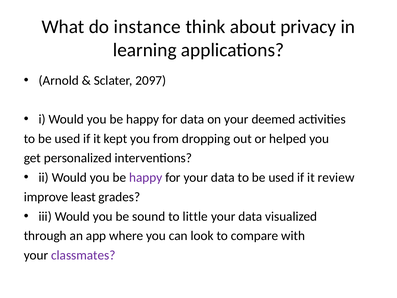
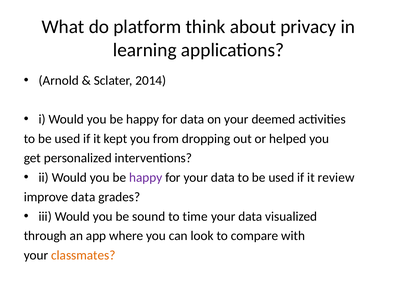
instance: instance -> platform
2097: 2097 -> 2014
improve least: least -> data
little: little -> time
classmates colour: purple -> orange
